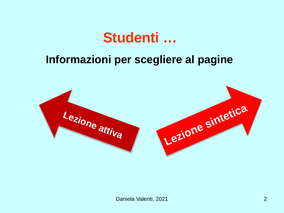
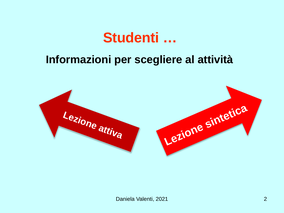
pagine: pagine -> attività
